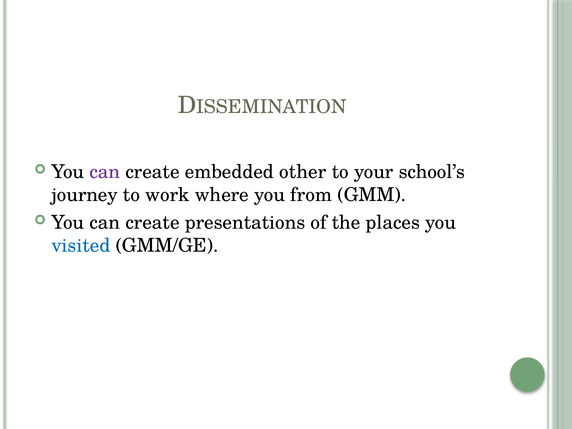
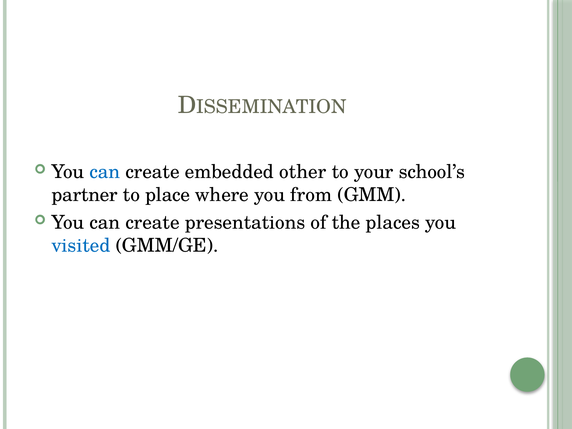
can at (105, 172) colour: purple -> blue
journey: journey -> partner
work: work -> place
